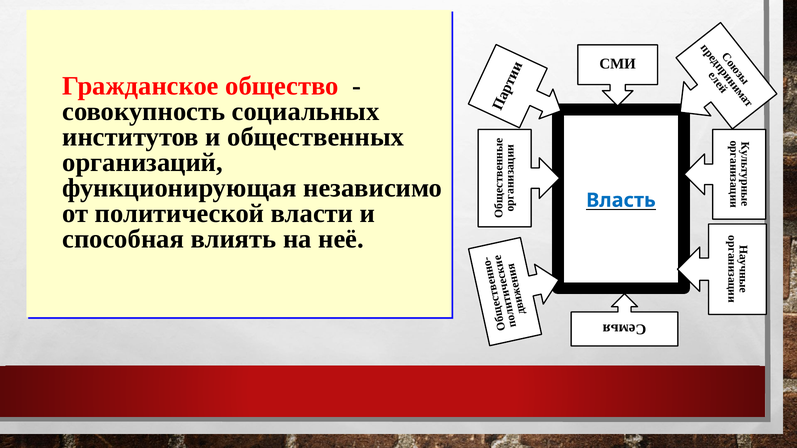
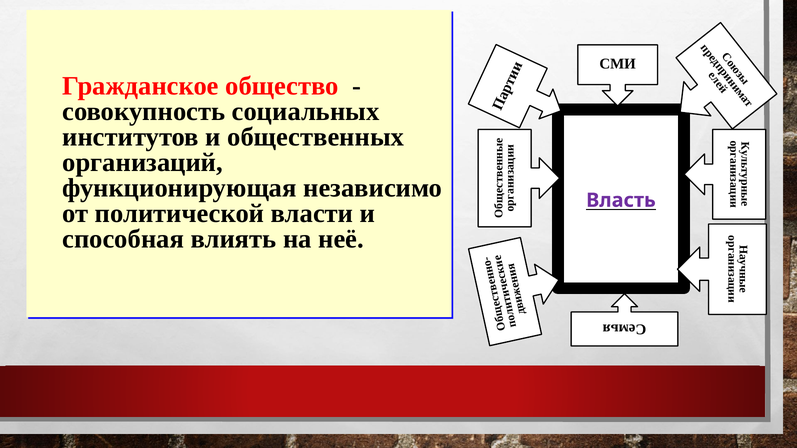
Власть colour: blue -> purple
